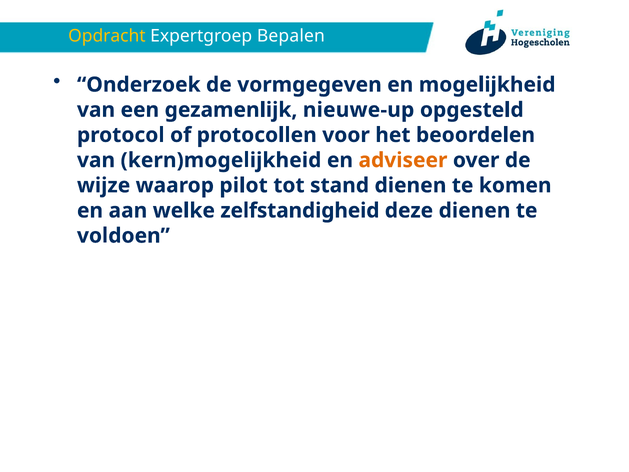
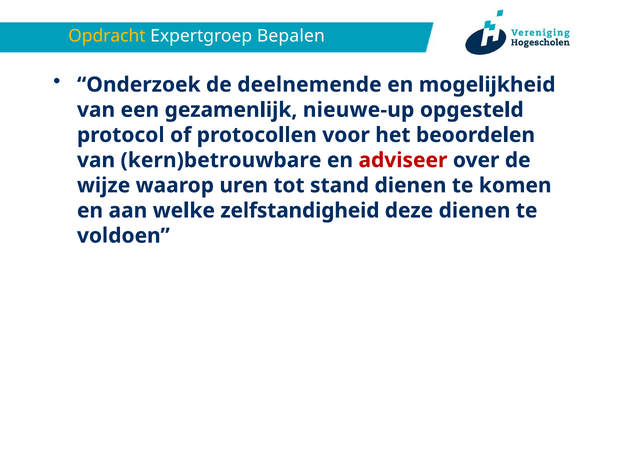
vormgegeven: vormgegeven -> deelnemende
kern)mogelijkheid: kern)mogelijkheid -> kern)betrouwbare
adviseer colour: orange -> red
pilot: pilot -> uren
